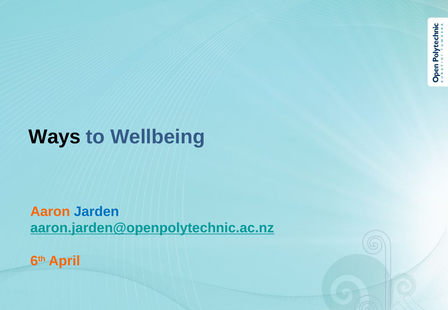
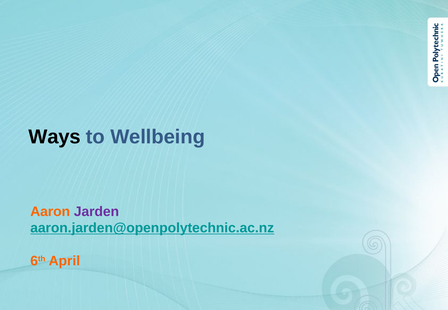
Jarden colour: blue -> purple
